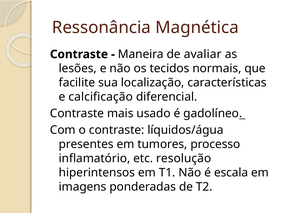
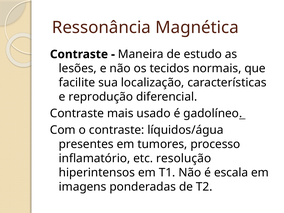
avaliar: avaliar -> estudo
calcificação: calcificação -> reprodução
